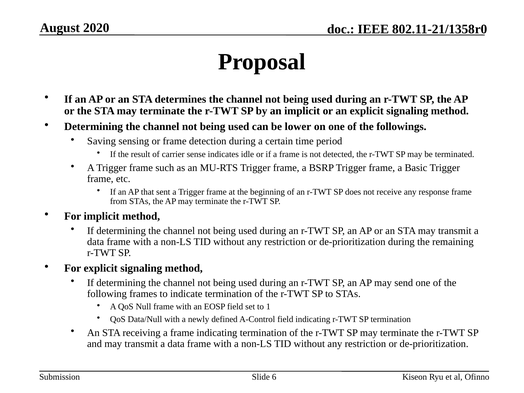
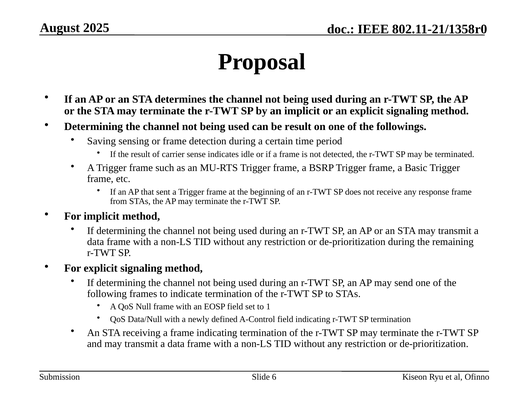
2020: 2020 -> 2025
be lower: lower -> result
